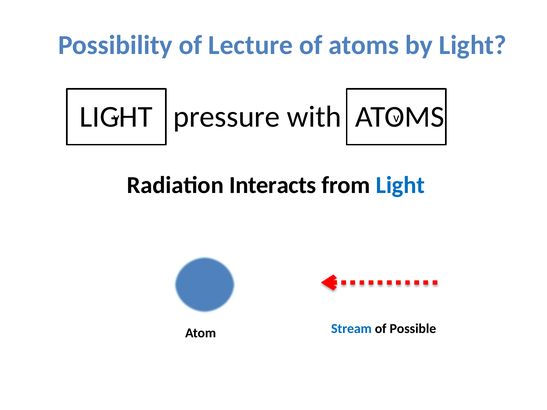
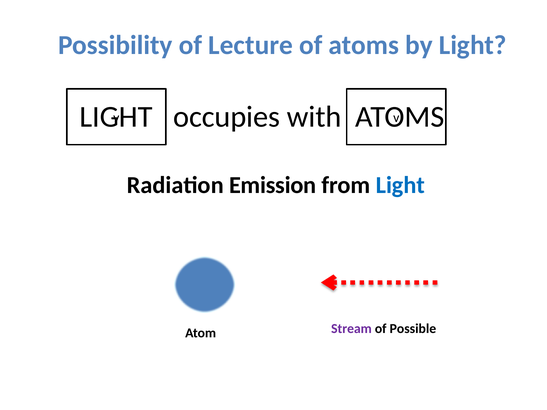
pressure: pressure -> occupies
Interacts: Interacts -> Emission
Stream colour: blue -> purple
